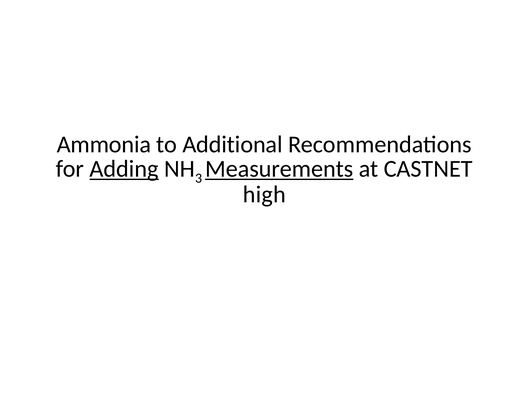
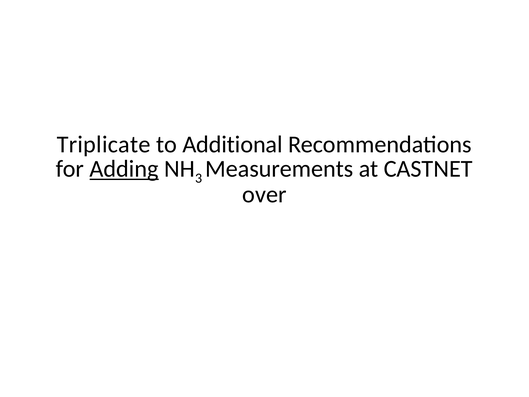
Ammonia: Ammonia -> Triplicate
Measurements underline: present -> none
high: high -> over
